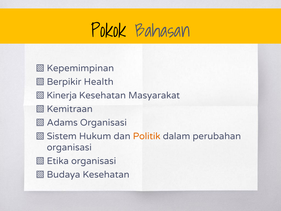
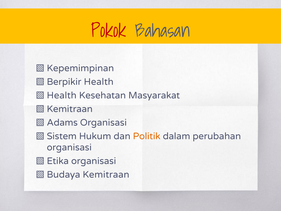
Pokok colour: black -> red
Kinerja at (62, 95): Kinerja -> Health
Budaya Kesehatan: Kesehatan -> Kemitraan
